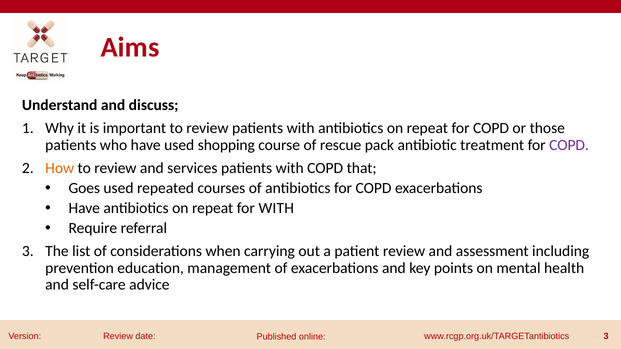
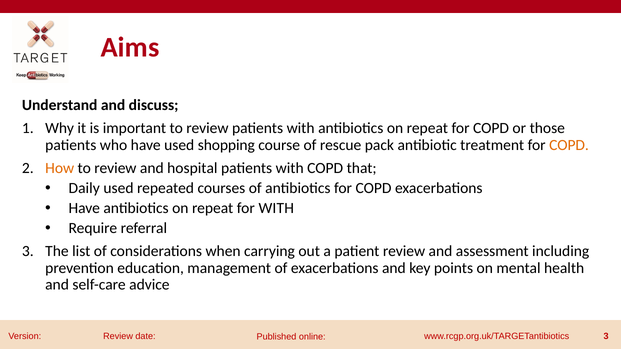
COPD at (569, 145) colour: purple -> orange
services: services -> hospital
Goes: Goes -> Daily
